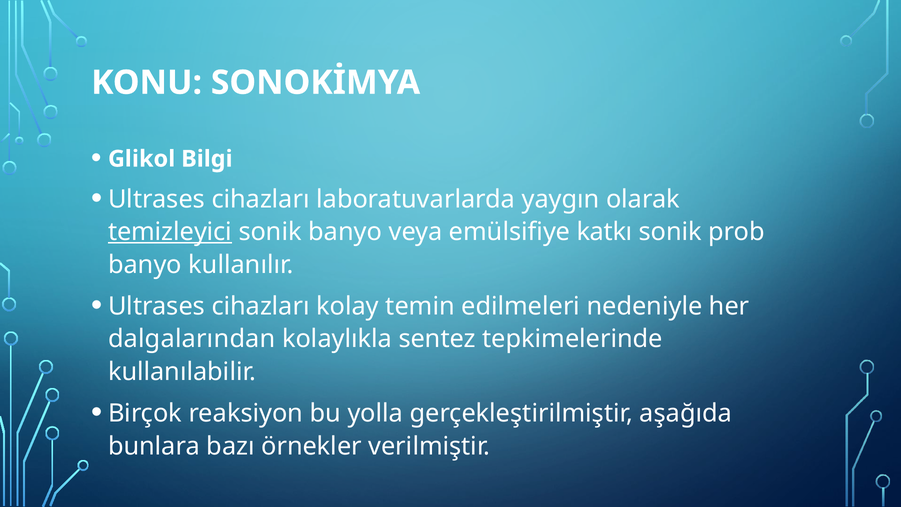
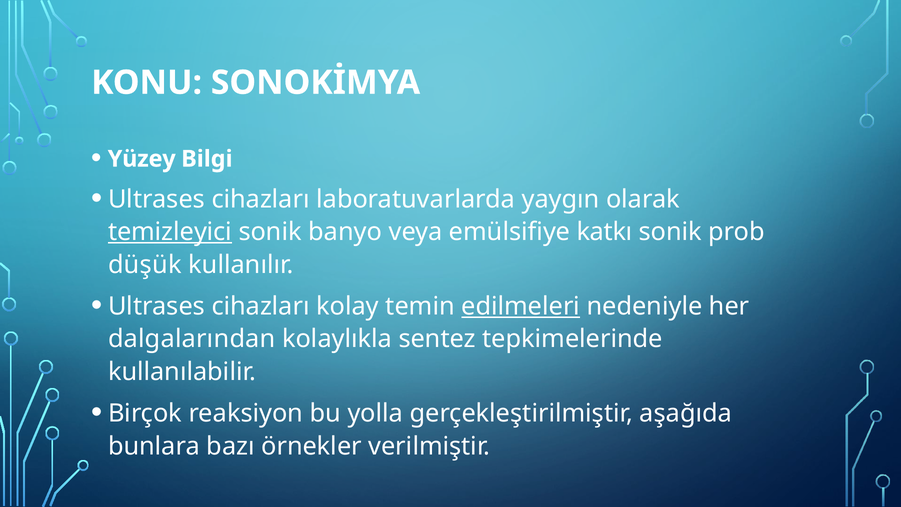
Glikol: Glikol -> Yüzey
banyo at (145, 265): banyo -> düşük
edilmeleri underline: none -> present
